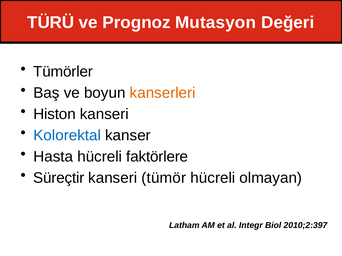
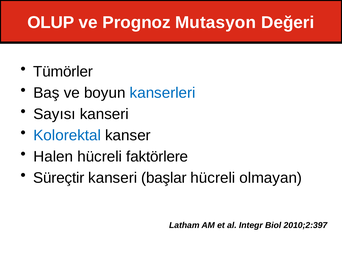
TÜRÜ: TÜRÜ -> OLUP
kanserleri colour: orange -> blue
Histon: Histon -> Sayısı
Hasta: Hasta -> Halen
tümör: tümör -> başlar
